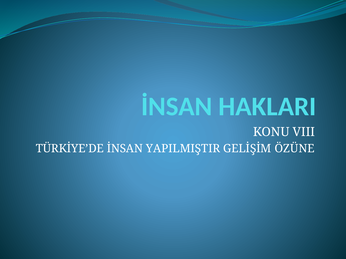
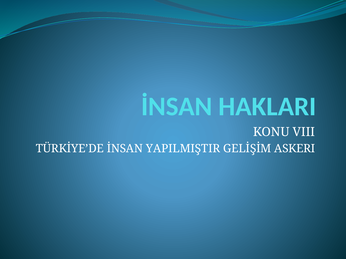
ÖZÜNE: ÖZÜNE -> ASKERI
